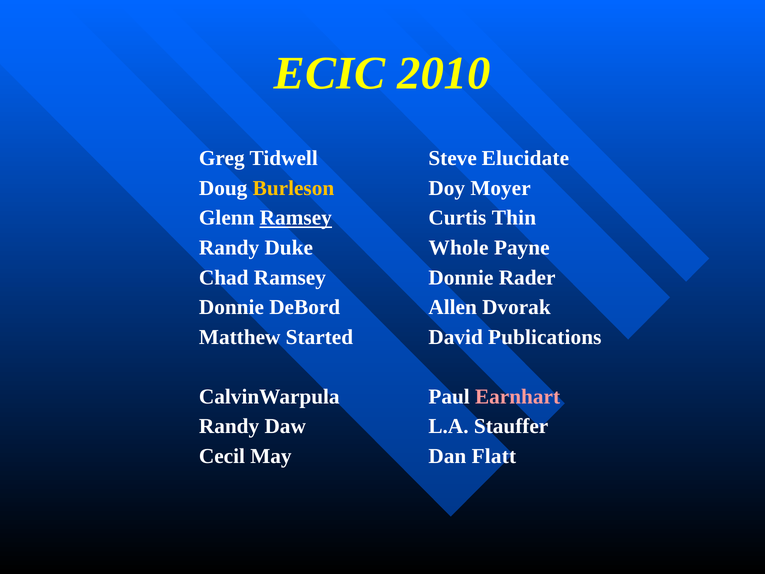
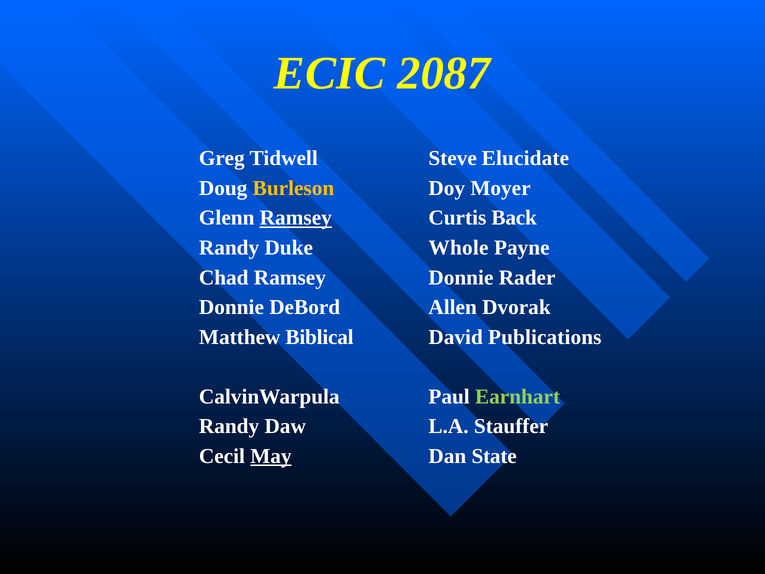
2010: 2010 -> 2087
Thin: Thin -> Back
Started: Started -> Biblical
Earnhart colour: pink -> light green
May underline: none -> present
Flatt: Flatt -> State
